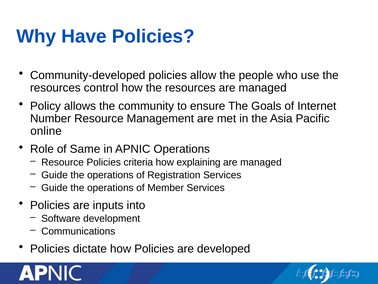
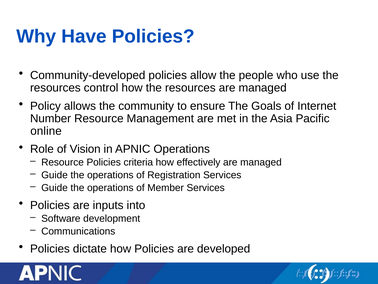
Same: Same -> Vision
explaining: explaining -> effectively
